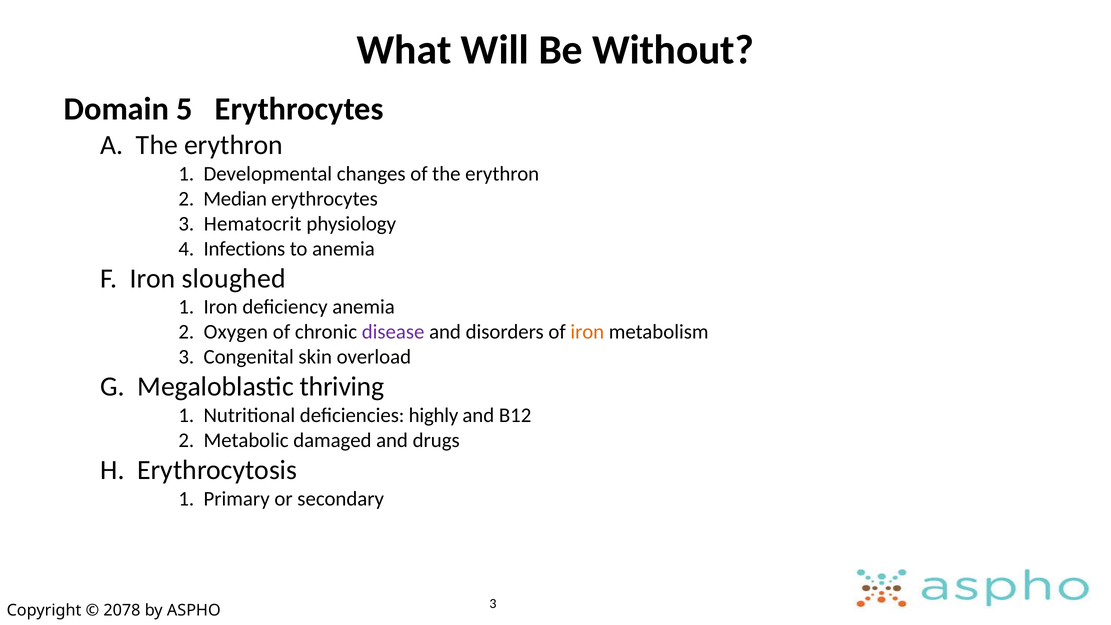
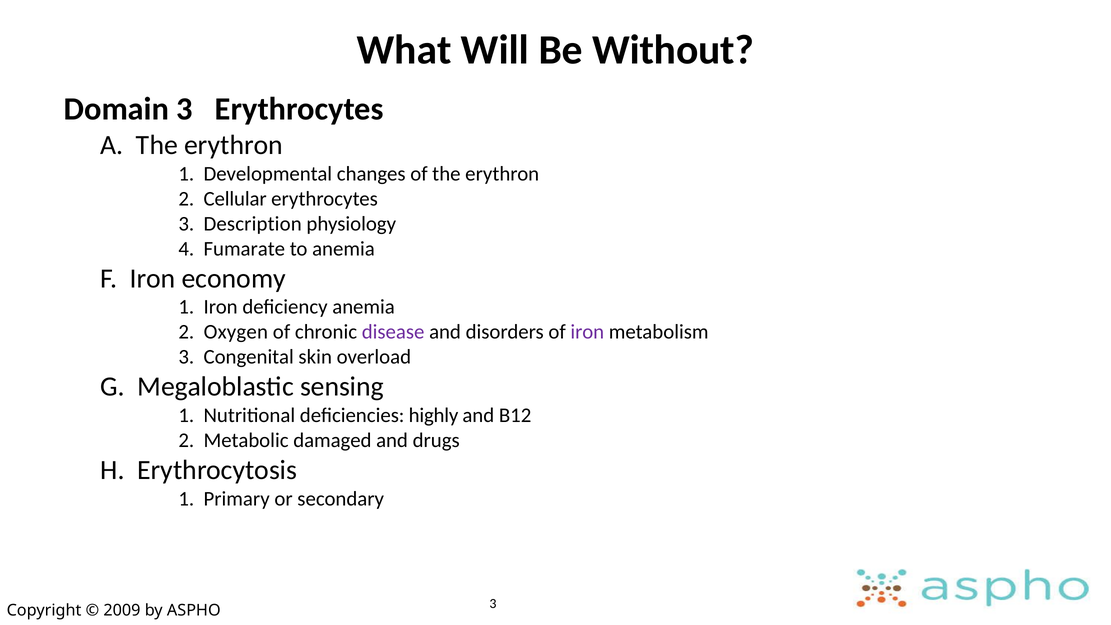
Domain 5: 5 -> 3
Median: Median -> Cellular
Hematocrit: Hematocrit -> Description
Infections: Infections -> Fumarate
sloughed: sloughed -> economy
iron at (587, 332) colour: orange -> purple
thriving: thriving -> sensing
2078: 2078 -> 2009
